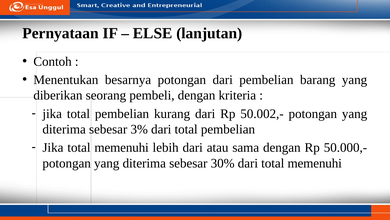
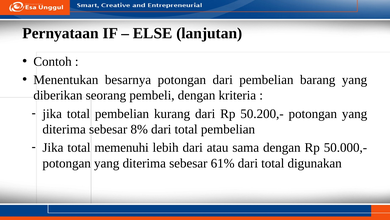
50.002,-: 50.002,- -> 50.200,-
3%: 3% -> 8%
30%: 30% -> 61%
dari total memenuhi: memenuhi -> digunakan
